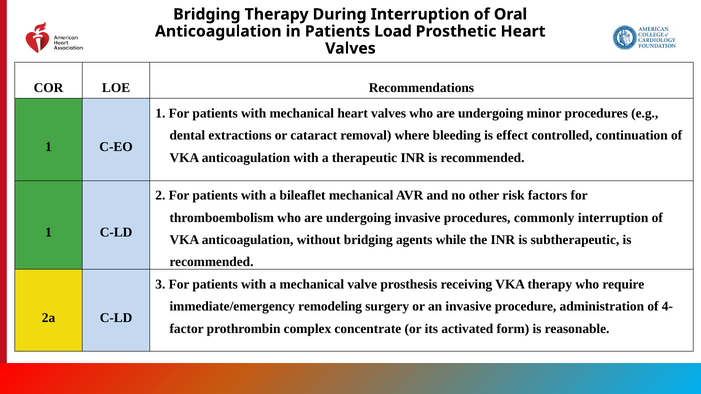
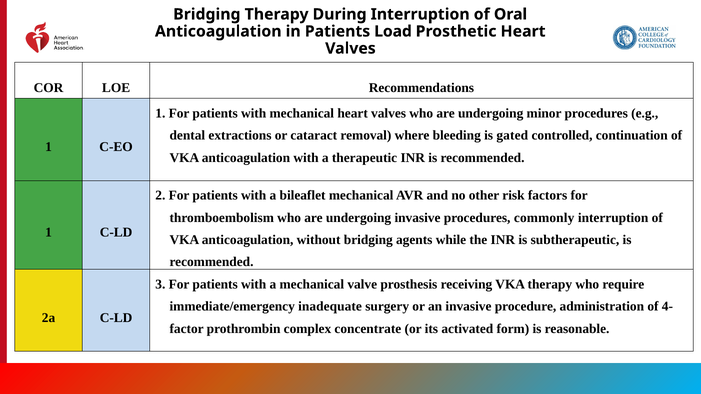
effect: effect -> gated
remodeling: remodeling -> inadequate
